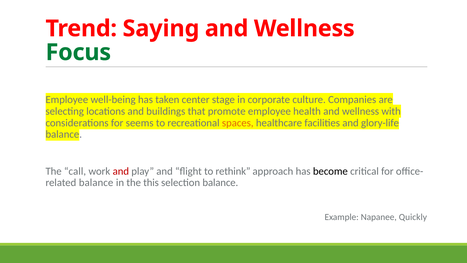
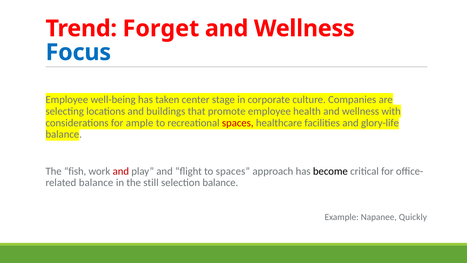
Saying: Saying -> Forget
Focus colour: green -> blue
seems: seems -> ample
spaces at (238, 123) colour: orange -> red
call: call -> fish
to rethink: rethink -> spaces
this: this -> still
